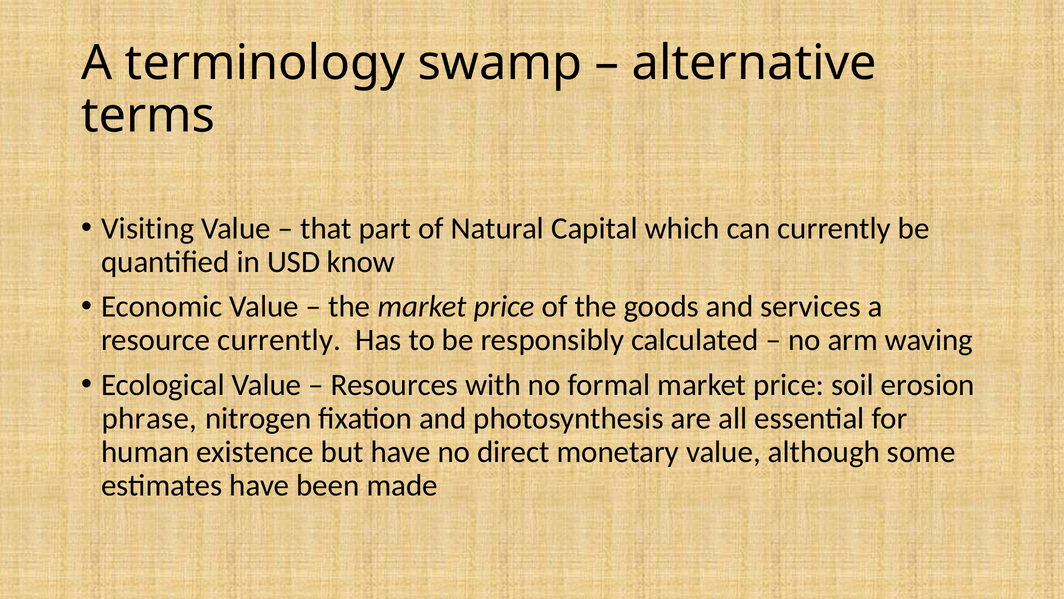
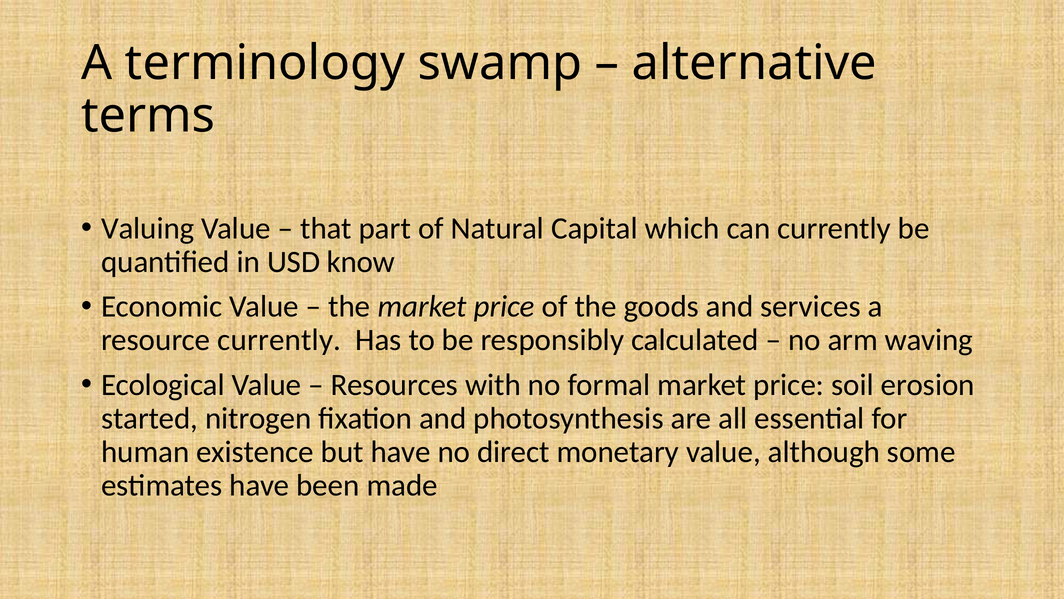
Visiting: Visiting -> Valuing
phrase: phrase -> started
